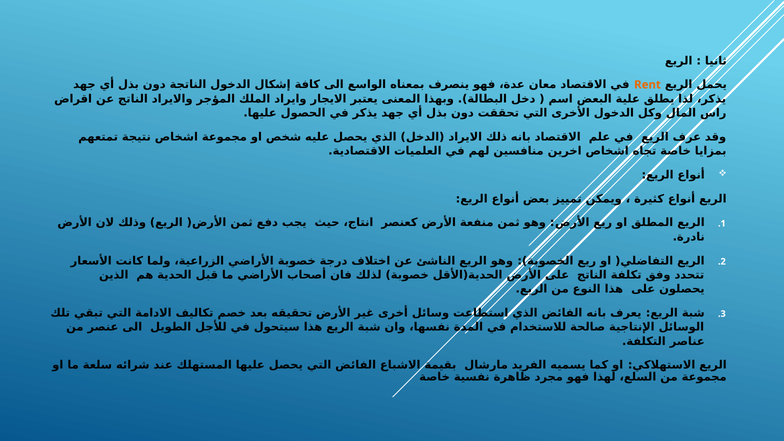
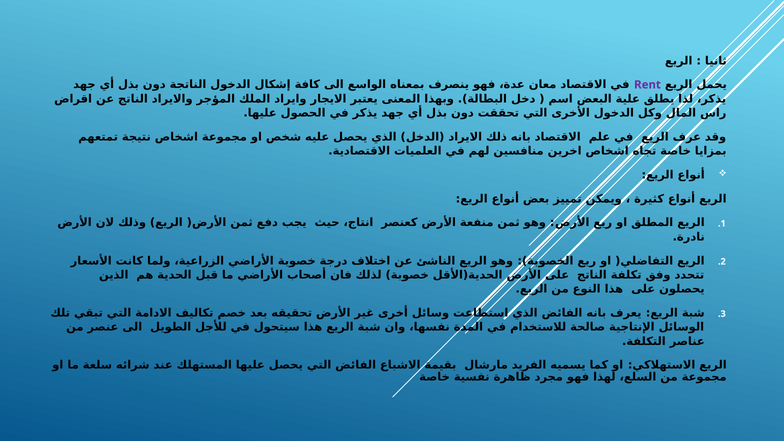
Rent colour: orange -> purple
